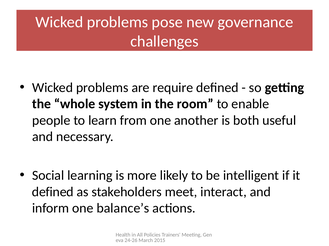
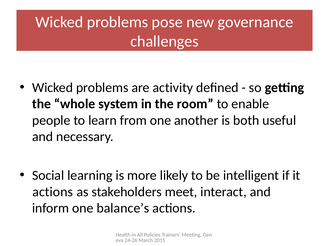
require: require -> activity
defined at (53, 192): defined -> actions
